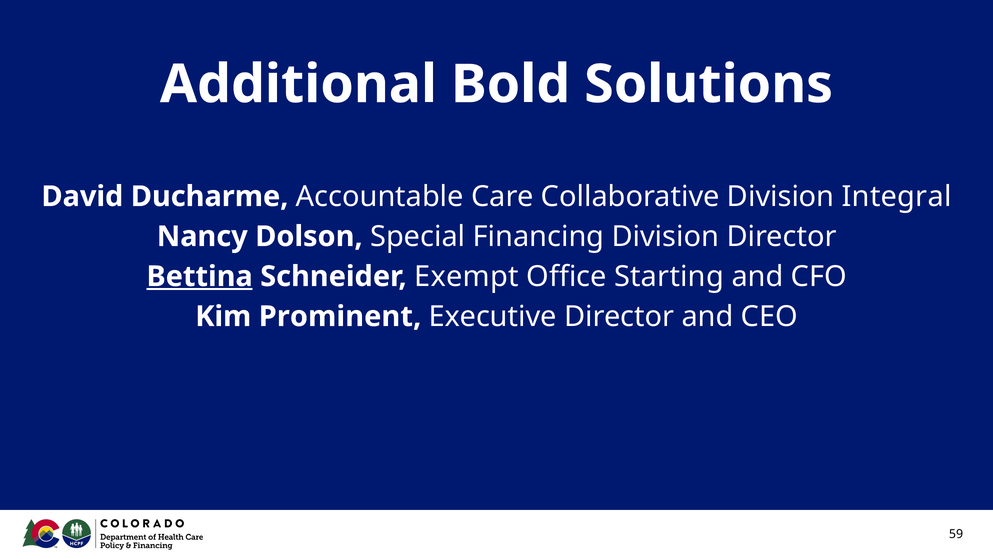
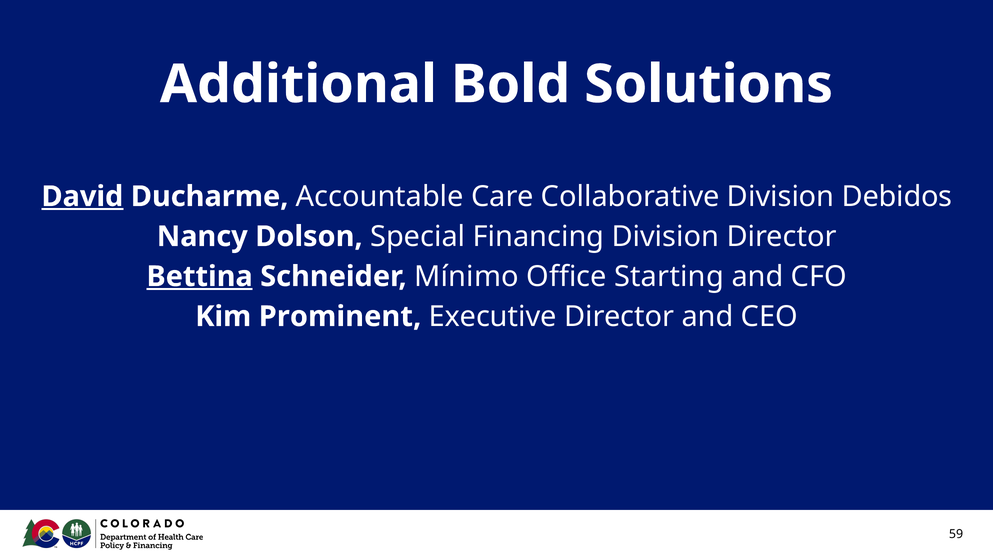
David underline: none -> present
Integral: Integral -> Debidos
Exempt: Exempt -> Mínimo
